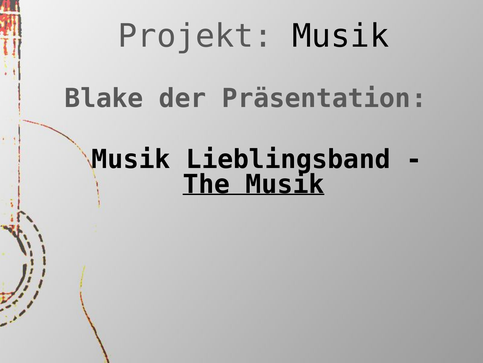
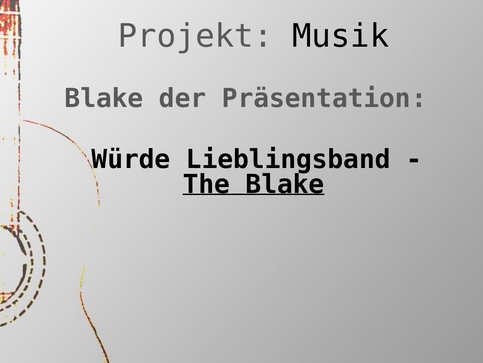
Musik at (131, 159): Musik -> Würde
The Musik: Musik -> Blake
